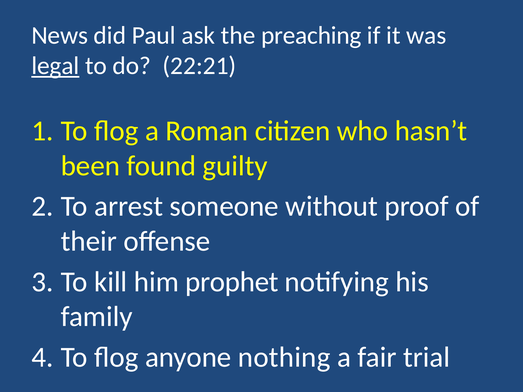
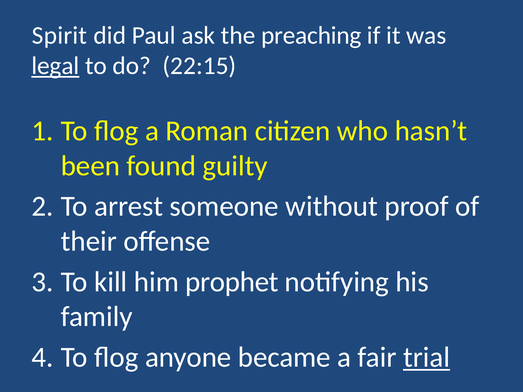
News: News -> Spirit
22:21: 22:21 -> 22:15
nothing: nothing -> became
trial underline: none -> present
